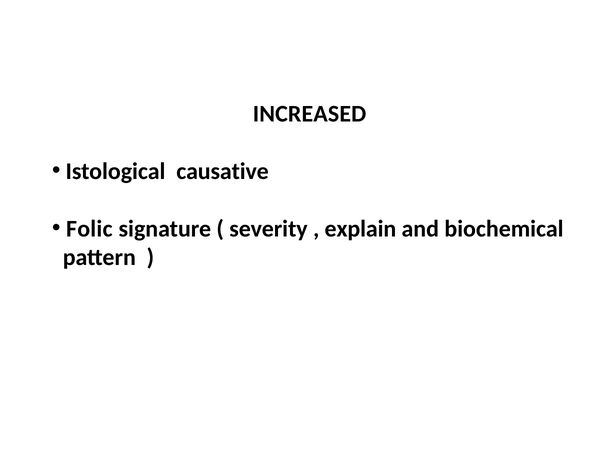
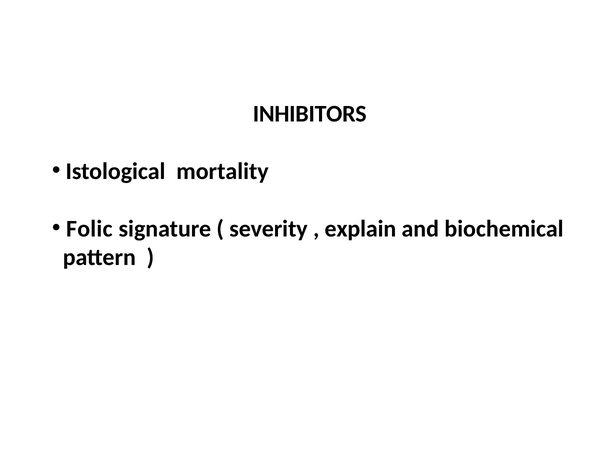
INCREASED: INCREASED -> INHIBITORS
causative: causative -> mortality
